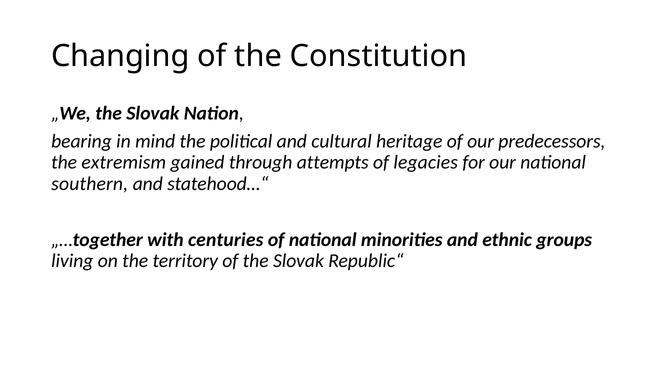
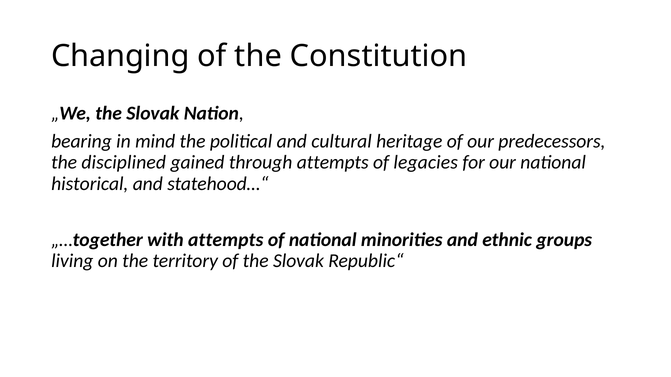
extremism: extremism -> disciplined
southern: southern -> historical
with centuries: centuries -> attempts
